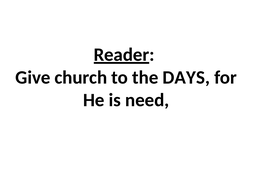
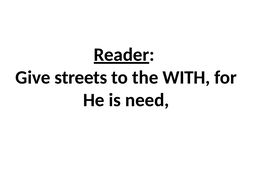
church: church -> streets
DAYS: DAYS -> WITH
